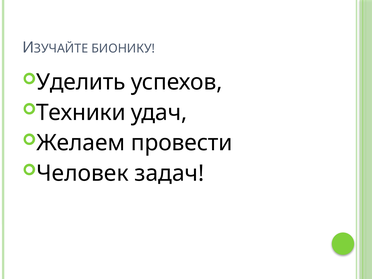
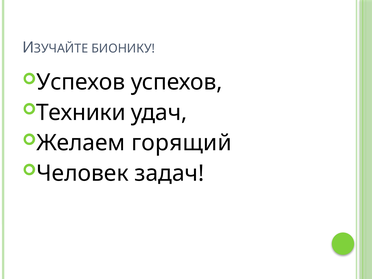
Уделить at (81, 82): Уделить -> Успехов
провести: провести -> горящий
